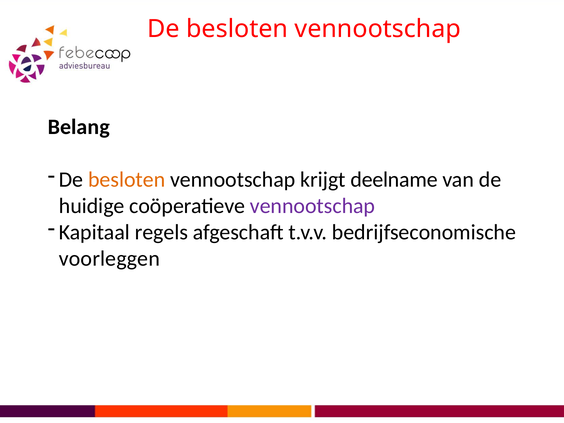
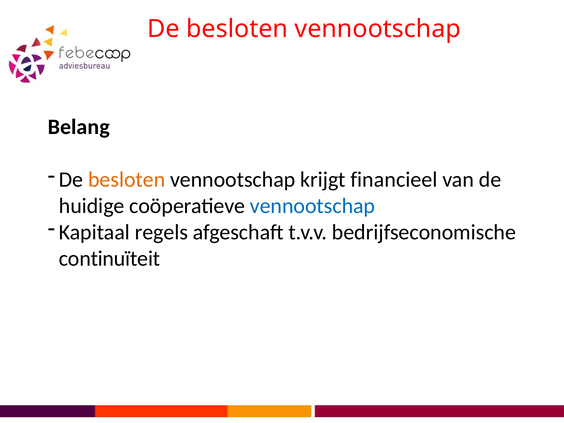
deelname: deelname -> financieel
vennootschap at (313, 206) colour: purple -> blue
voorleggen: voorleggen -> continuïteit
